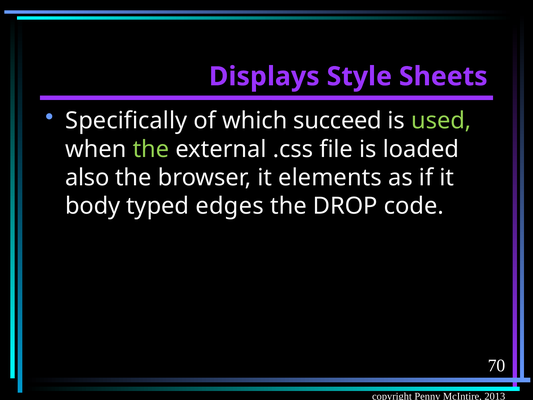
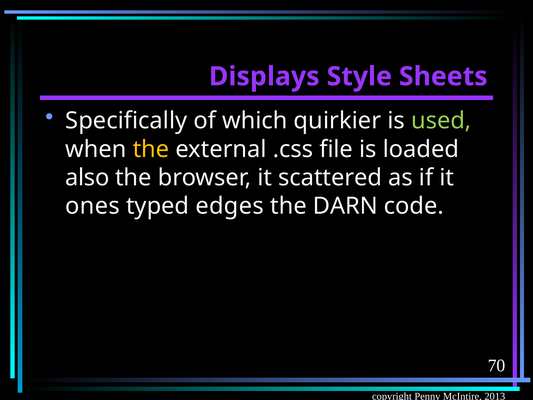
succeed: succeed -> quirkier
the at (151, 149) colour: light green -> yellow
elements: elements -> scattered
body: body -> ones
DROP: DROP -> DARN
